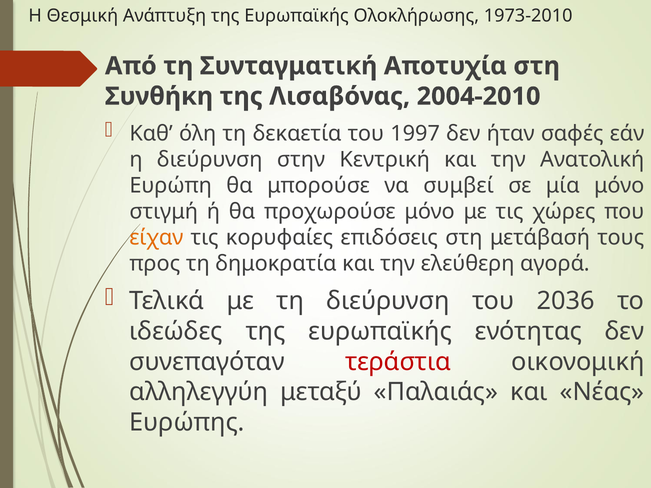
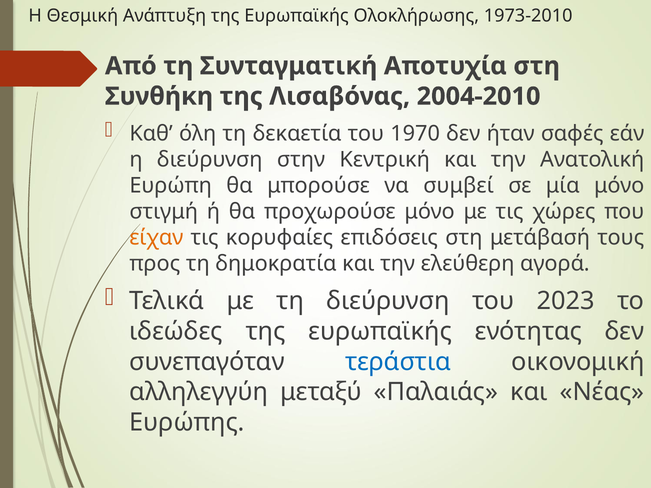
1997: 1997 -> 1970
2036: 2036 -> 2023
τεράστια colour: red -> blue
